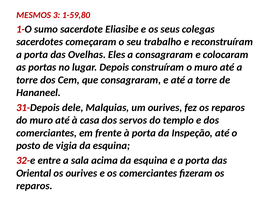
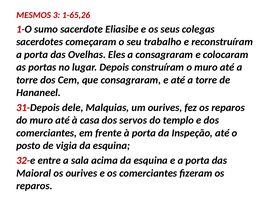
1-59,80: 1-59,80 -> 1-65,26
Oriental: Oriental -> Maioral
